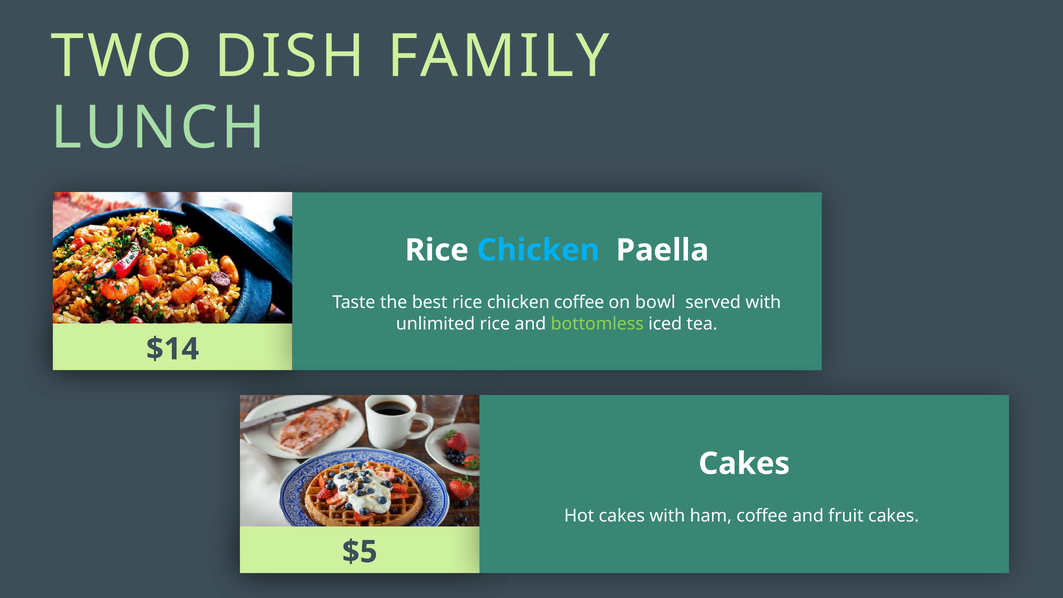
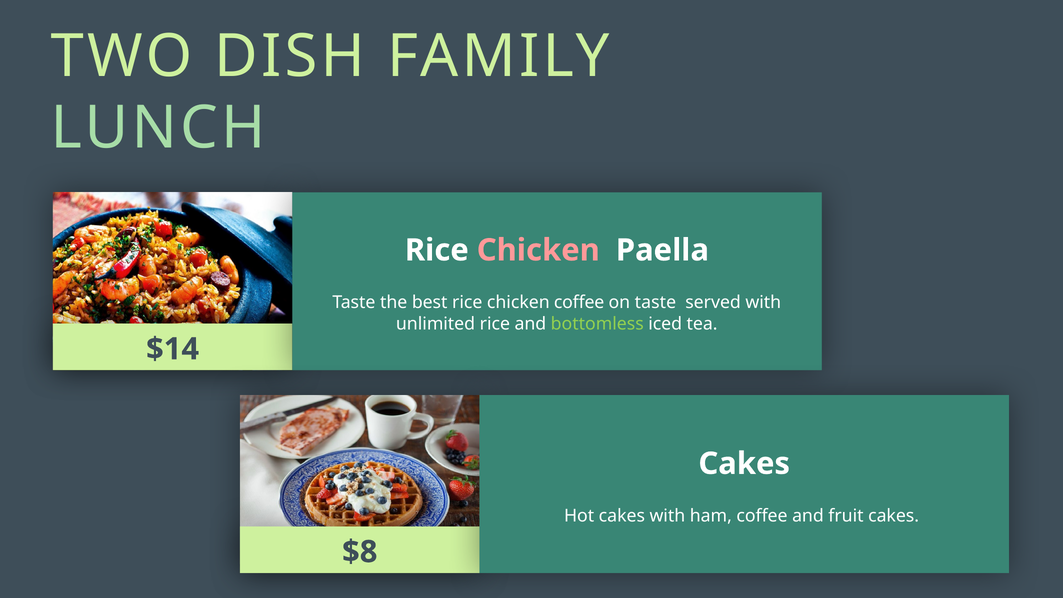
Chicken at (538, 250) colour: light blue -> pink
on bowl: bowl -> taste
$5: $5 -> $8
